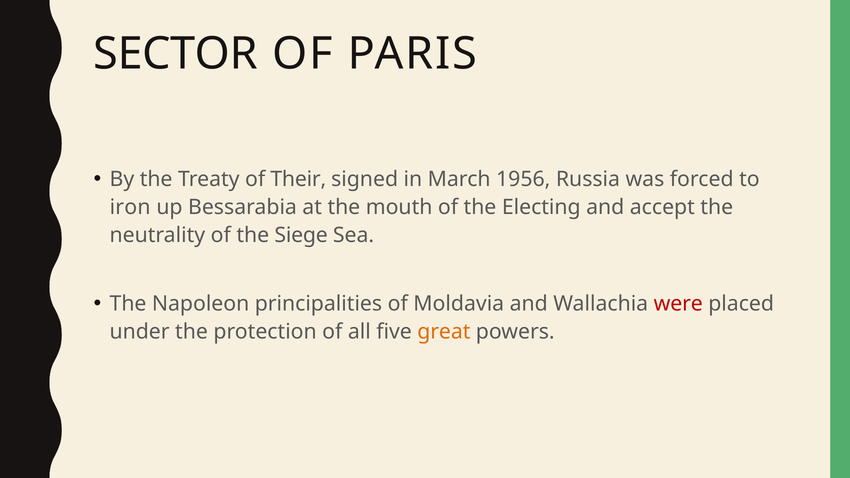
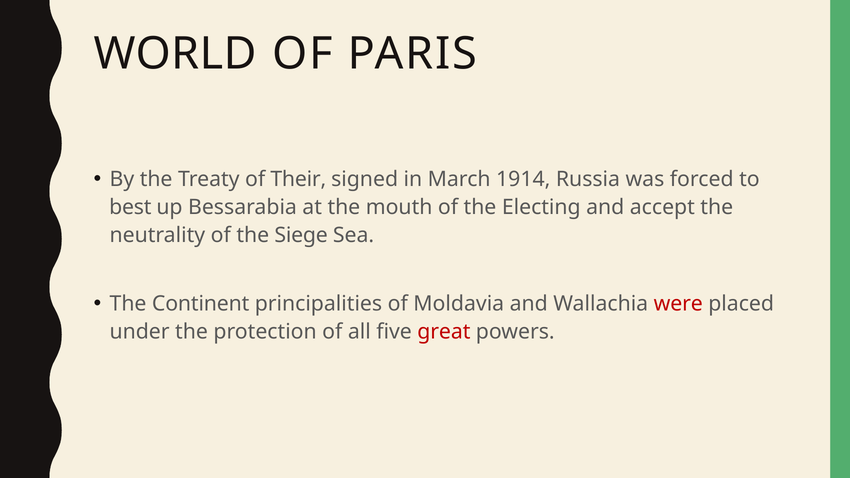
SECTOR: SECTOR -> WORLD
1956: 1956 -> 1914
iron: iron -> best
Napoleon: Napoleon -> Continent
great colour: orange -> red
